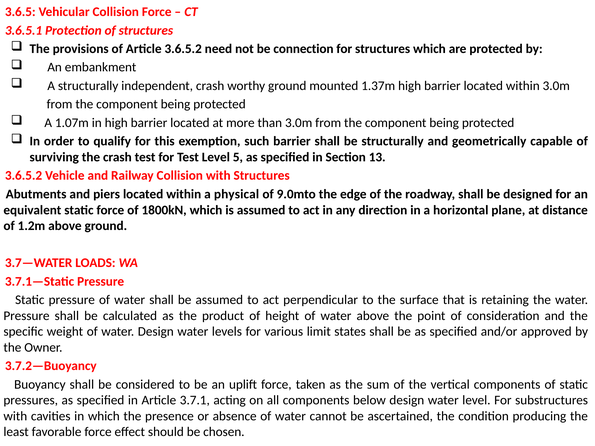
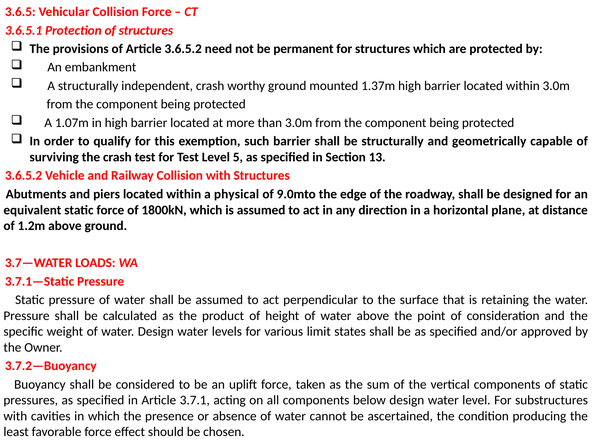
connection: connection -> permanent
